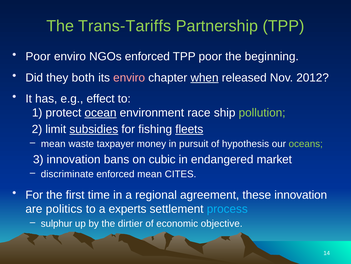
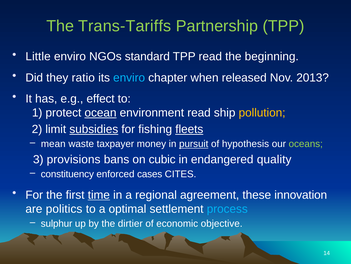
Poor at (38, 56): Poor -> Little
NGOs enforced: enforced -> standard
TPP poor: poor -> read
both: both -> ratio
enviro at (129, 77) colour: pink -> light blue
when underline: present -> none
2012: 2012 -> 2013
environment race: race -> read
pollution colour: light green -> yellow
pursuit underline: none -> present
3 innovation: innovation -> provisions
market: market -> quality
discriminate: discriminate -> constituency
enforced mean: mean -> cases
time underline: none -> present
experts: experts -> optimal
